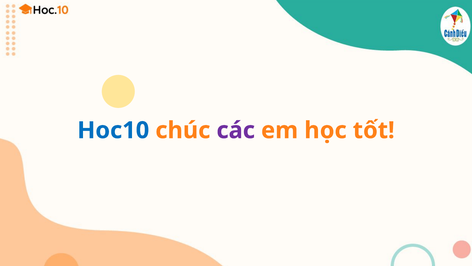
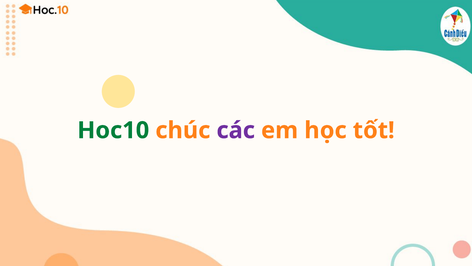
Hoc10 colour: blue -> green
